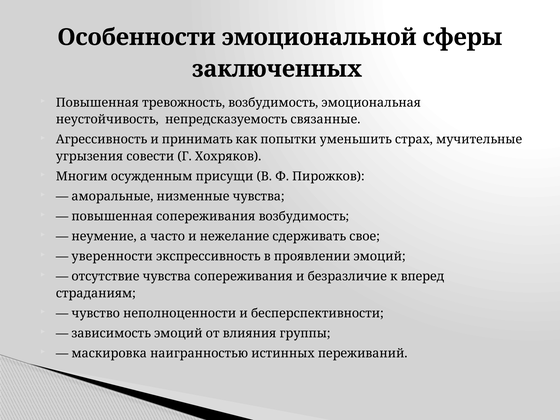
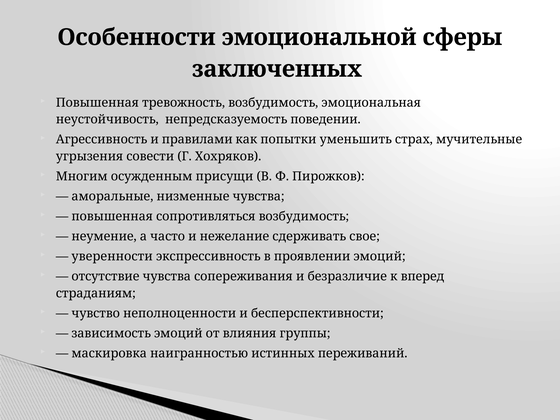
связанные: связанные -> поведении
принимать: принимать -> правилами
повышенная сопереживания: сопереживания -> сопротивляться
